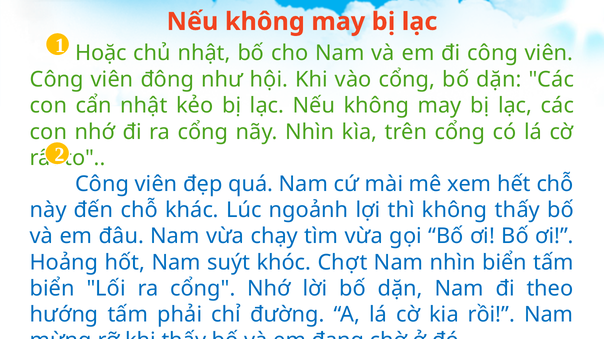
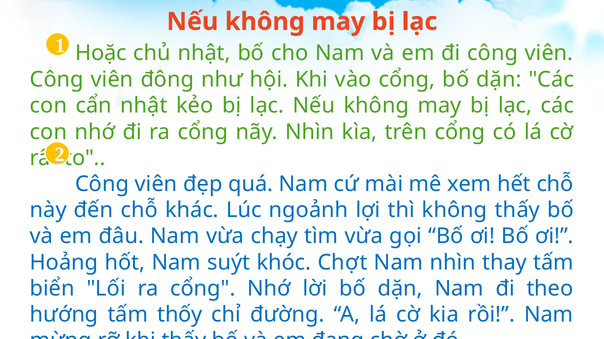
nhìn biển: biển -> thay
phải: phải -> thốy
